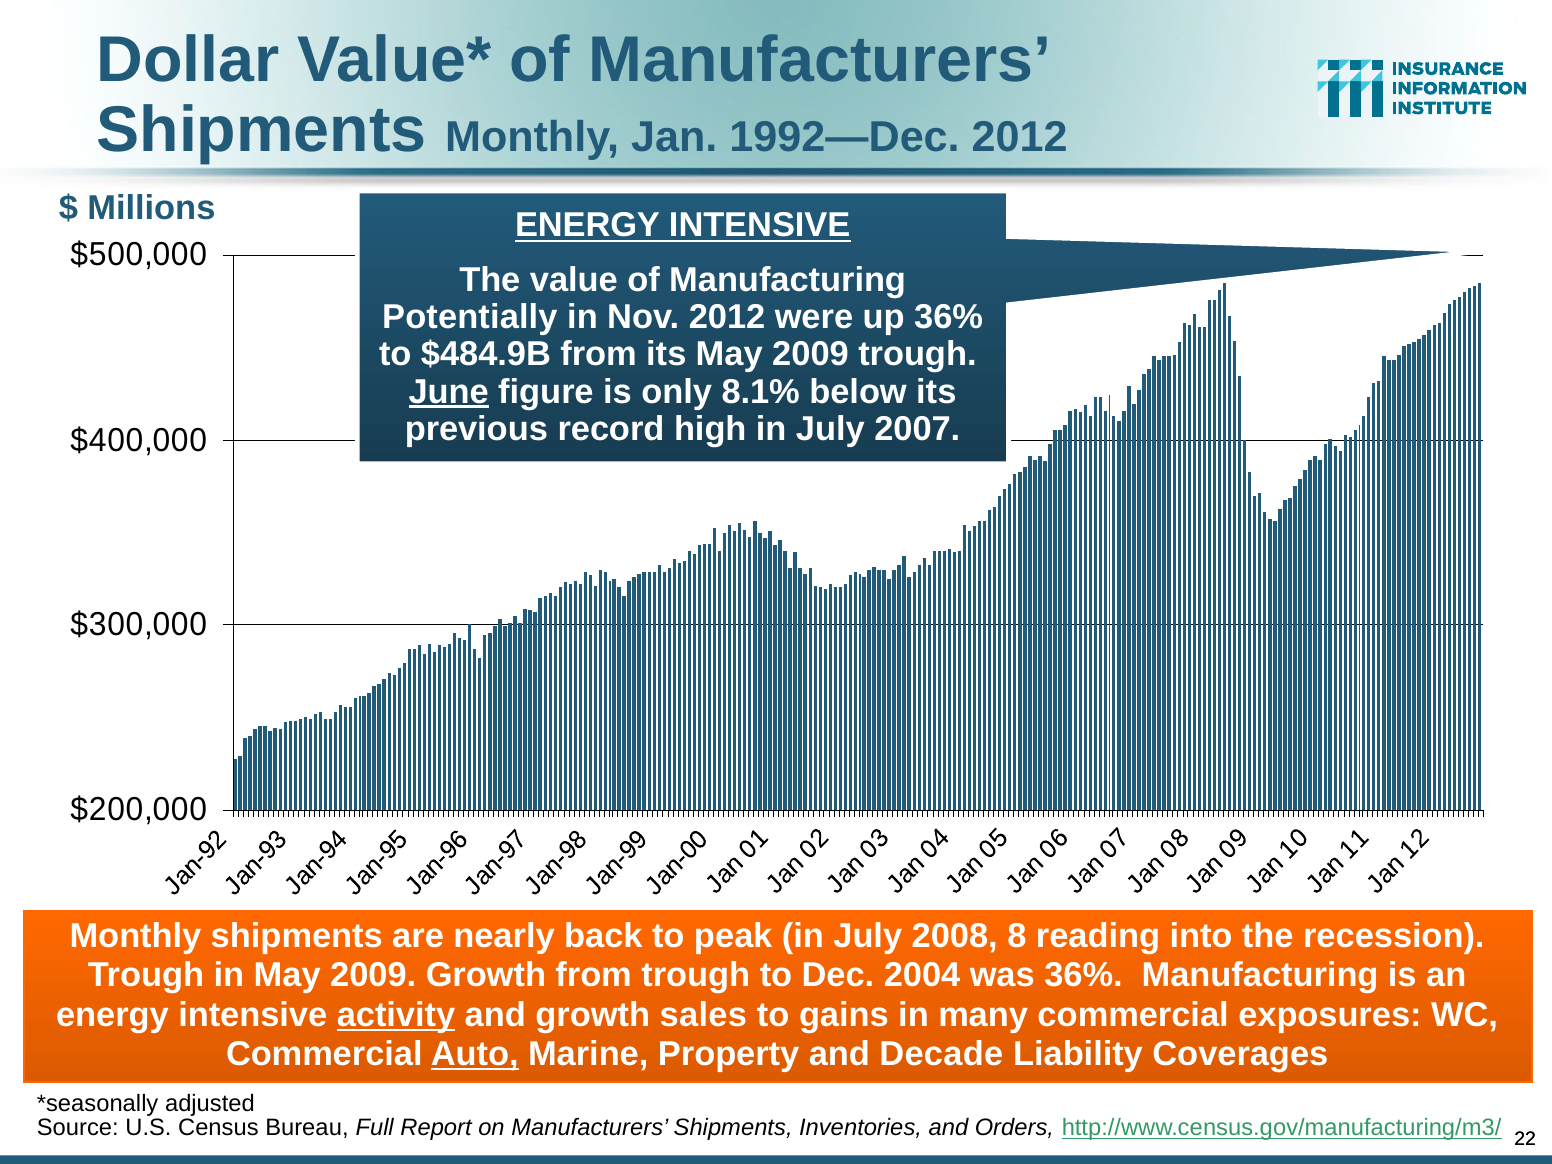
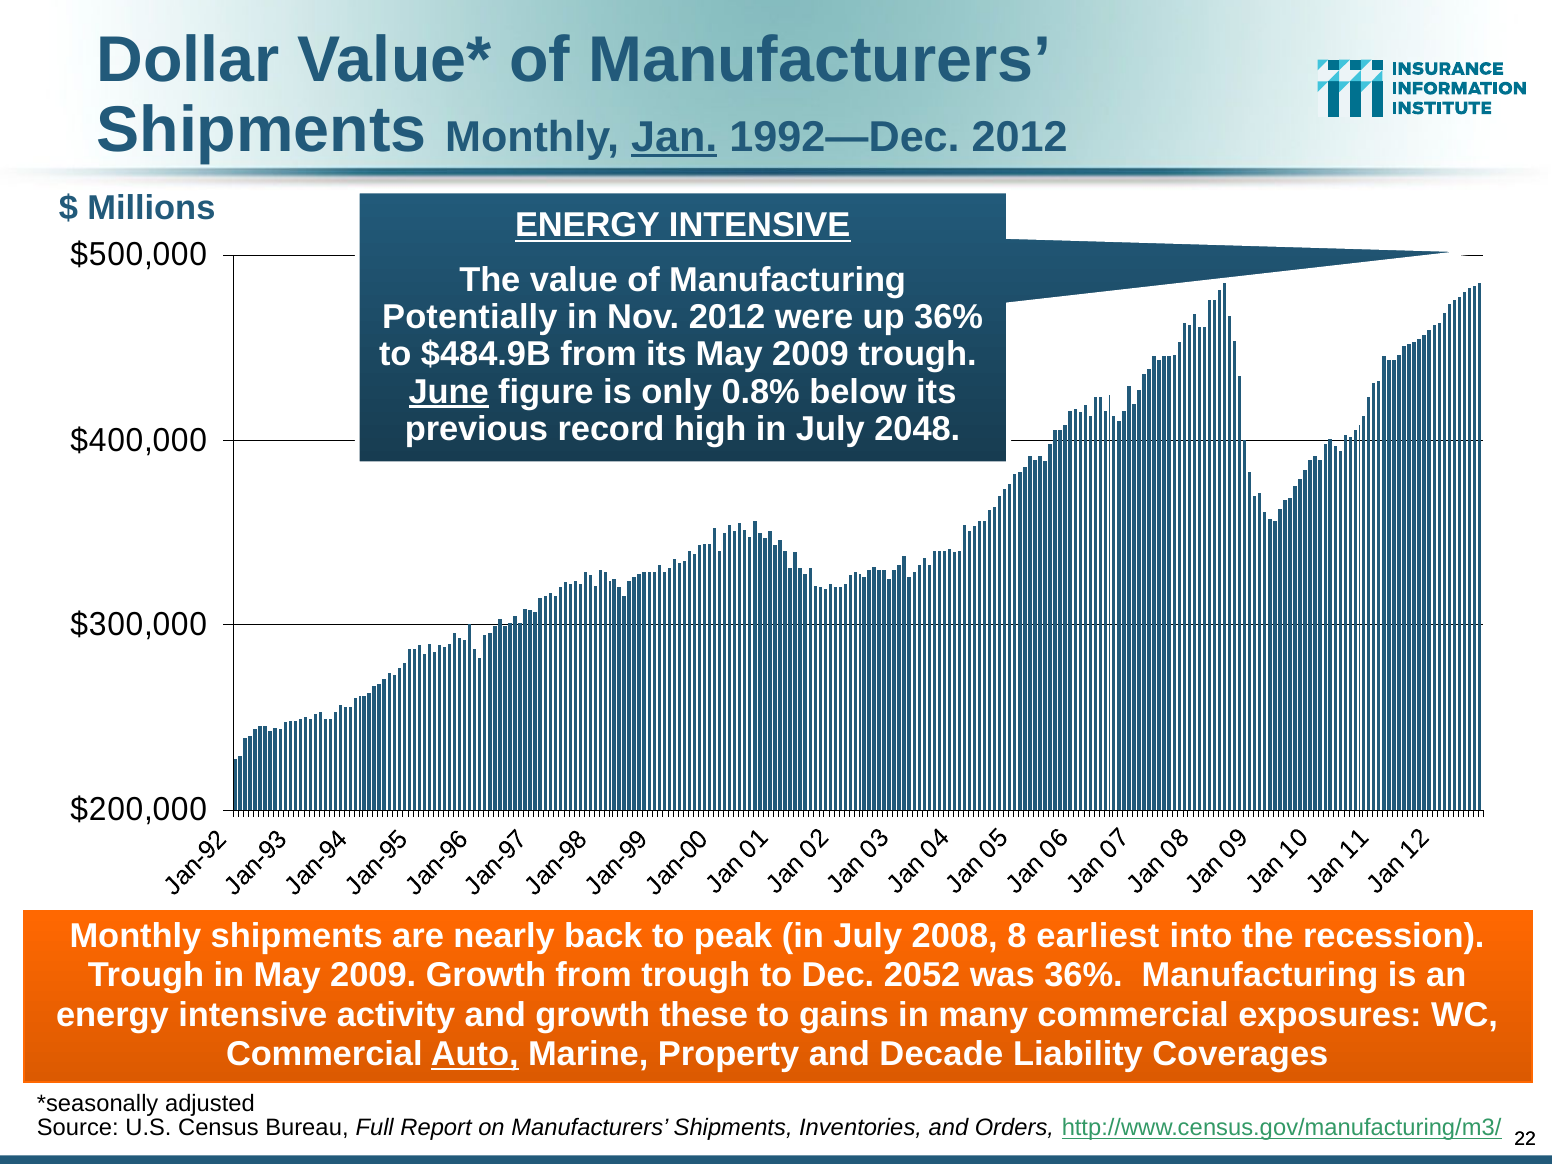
Jan underline: none -> present
8.1%: 8.1% -> 0.8%
2007: 2007 -> 2048
reading: reading -> earliest
2004: 2004 -> 2052
activity underline: present -> none
sales: sales -> these
